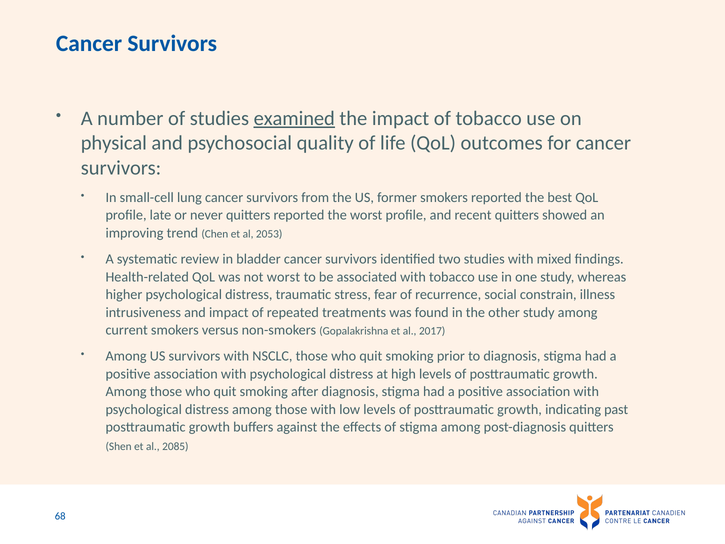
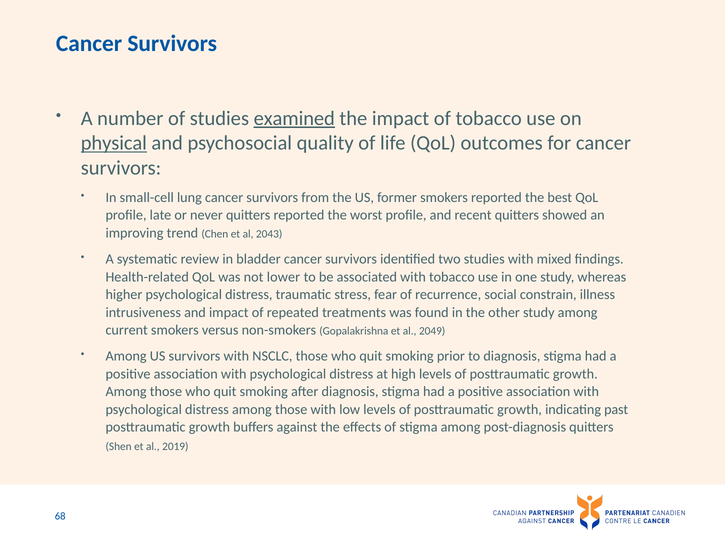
physical underline: none -> present
2053: 2053 -> 2043
not worst: worst -> lower
2017: 2017 -> 2049
2085: 2085 -> 2019
